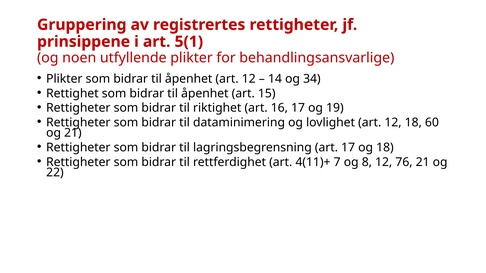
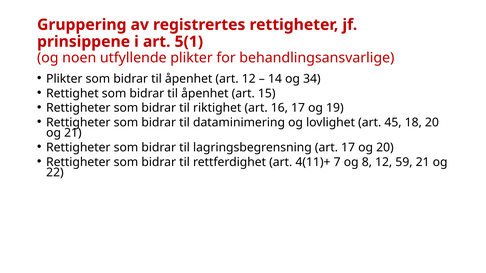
lovlighet art 12: 12 -> 45
18 60: 60 -> 20
og 18: 18 -> 20
76: 76 -> 59
